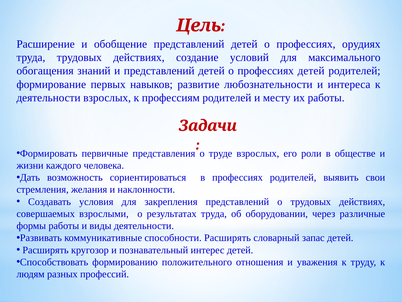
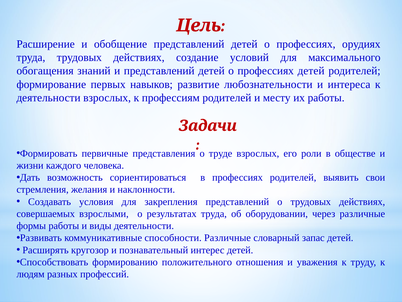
способности Расширять: Расширять -> Различные
